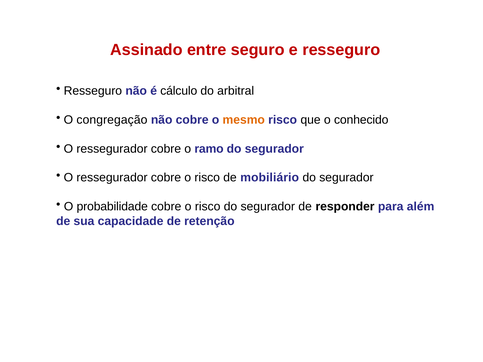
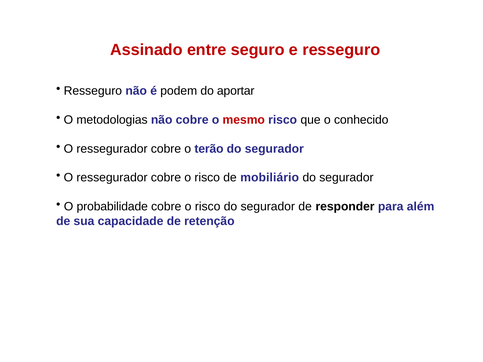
cálculo: cálculo -> podem
arbitral: arbitral -> aportar
congregação: congregação -> metodologias
mesmo colour: orange -> red
ramo: ramo -> terão
